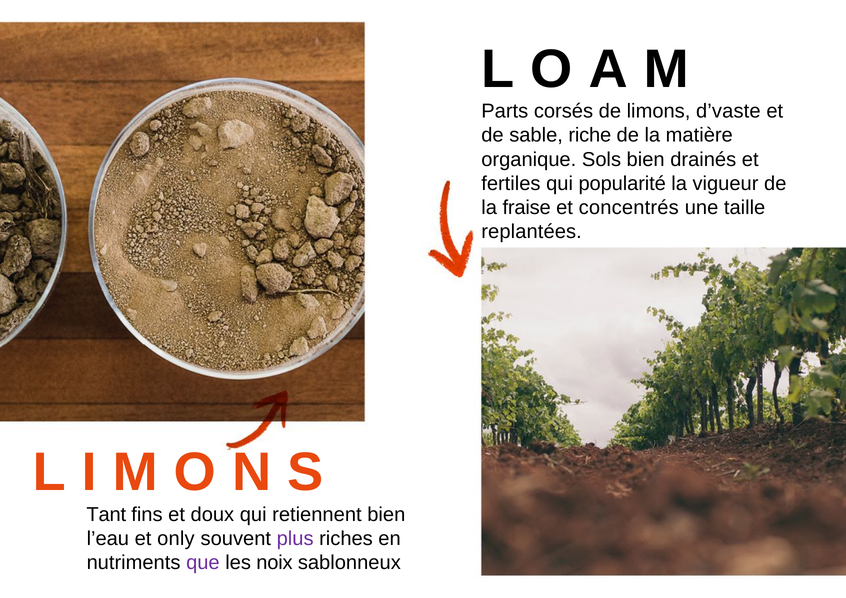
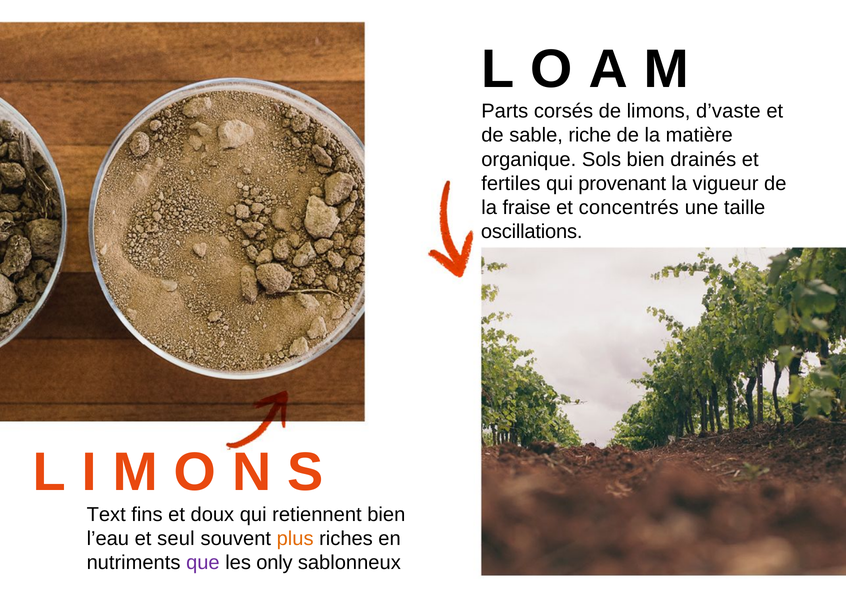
popularité: popularité -> provenant
replantées: replantées -> oscillations
Tant: Tant -> Text
only: only -> seul
plus colour: purple -> orange
noix: noix -> only
